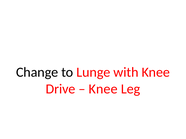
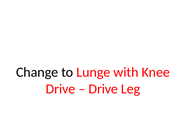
Knee at (103, 89): Knee -> Drive
